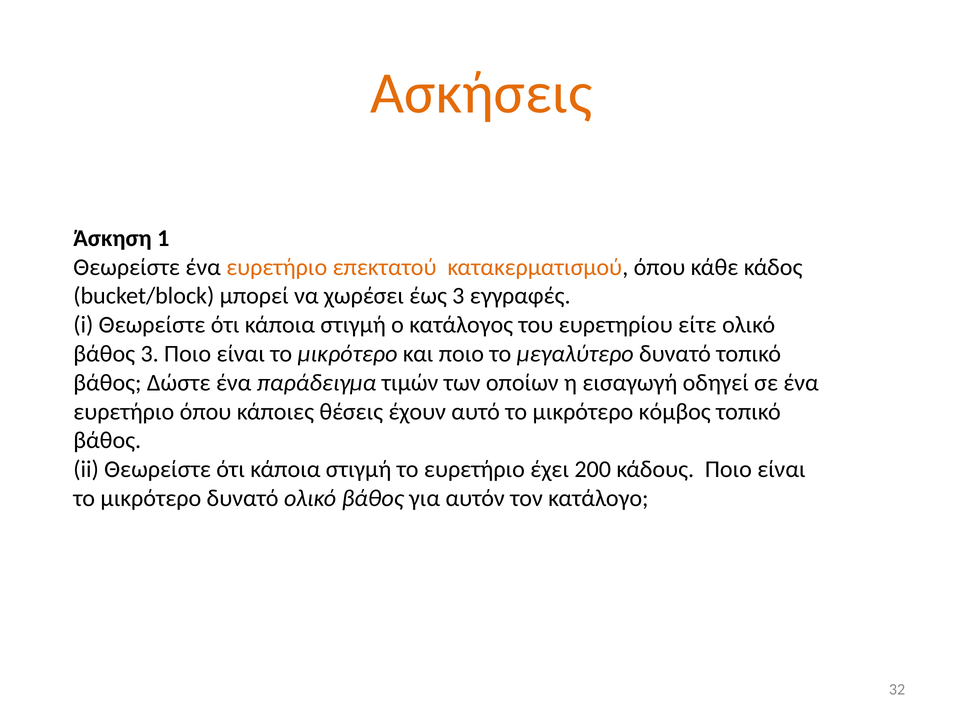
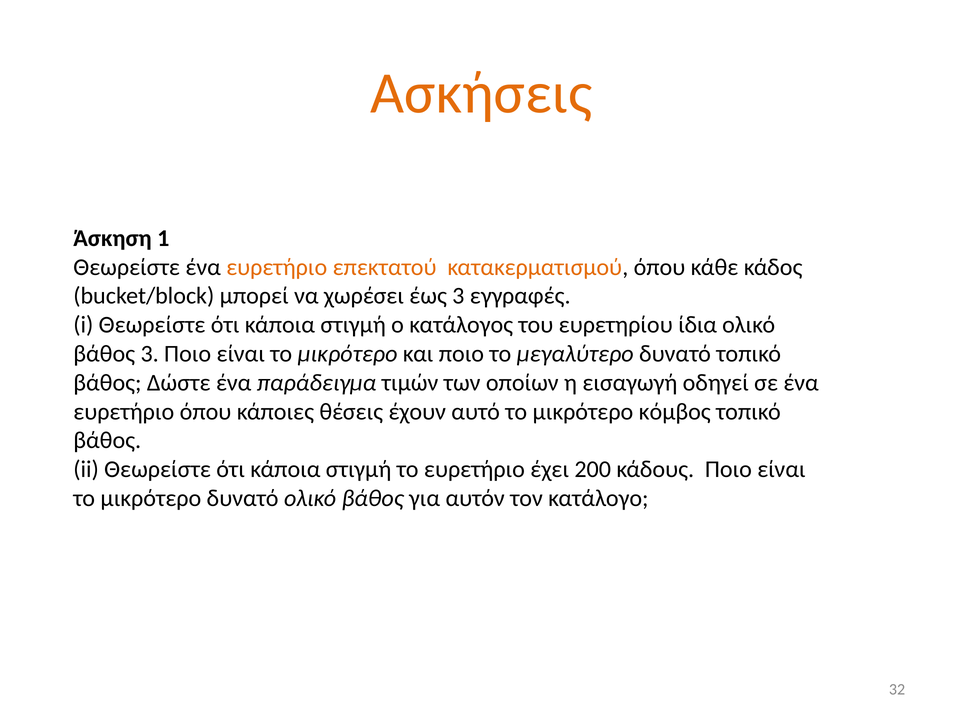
είτε: είτε -> ίδια
